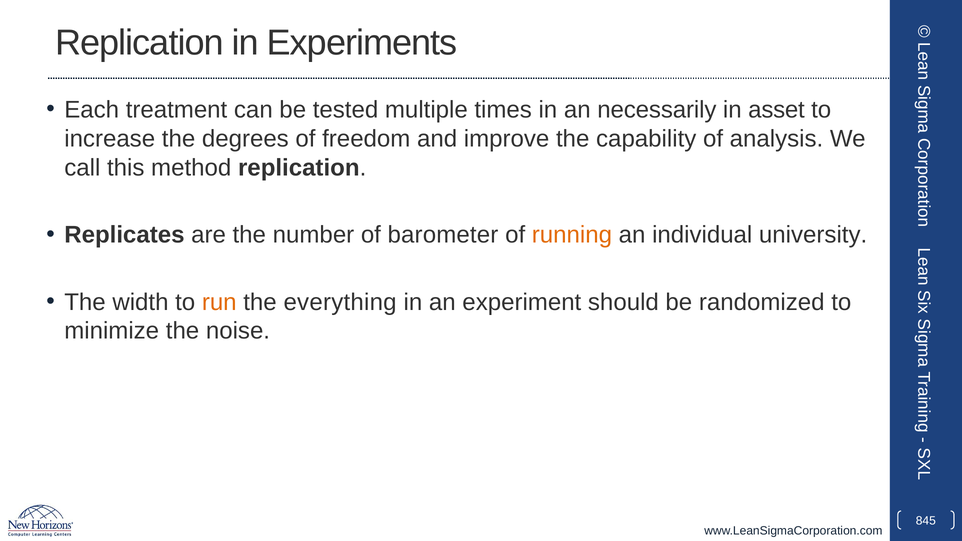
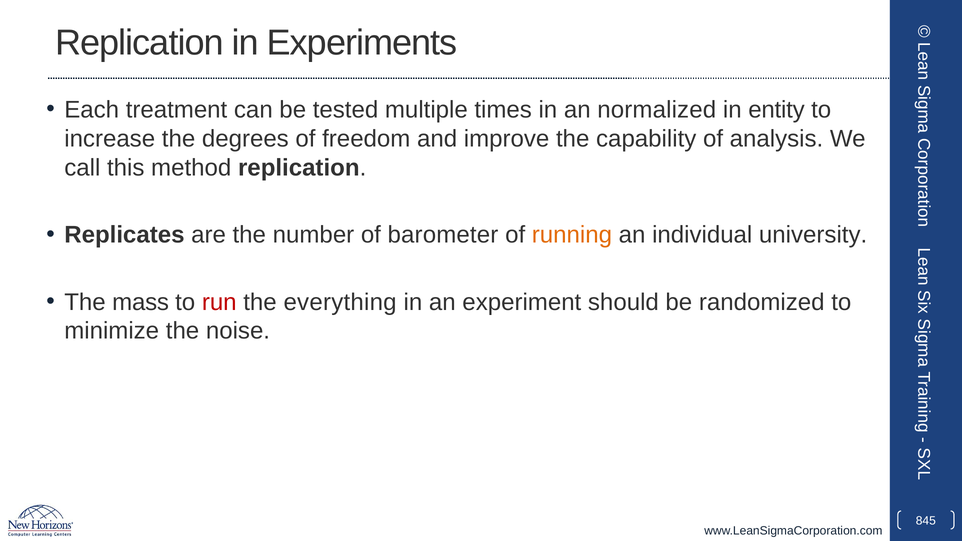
necessarily: necessarily -> normalized
asset: asset -> entity
width: width -> mass
run colour: orange -> red
